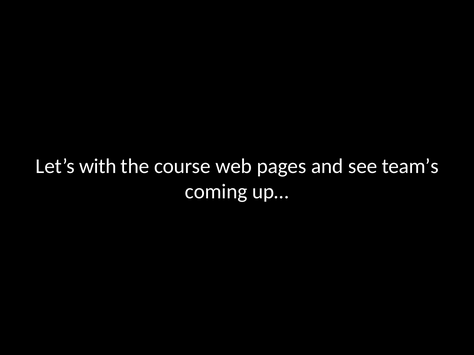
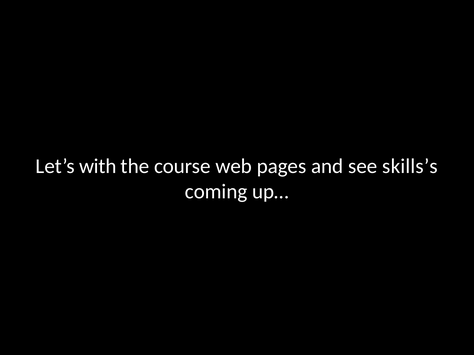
team’s: team’s -> skills’s
